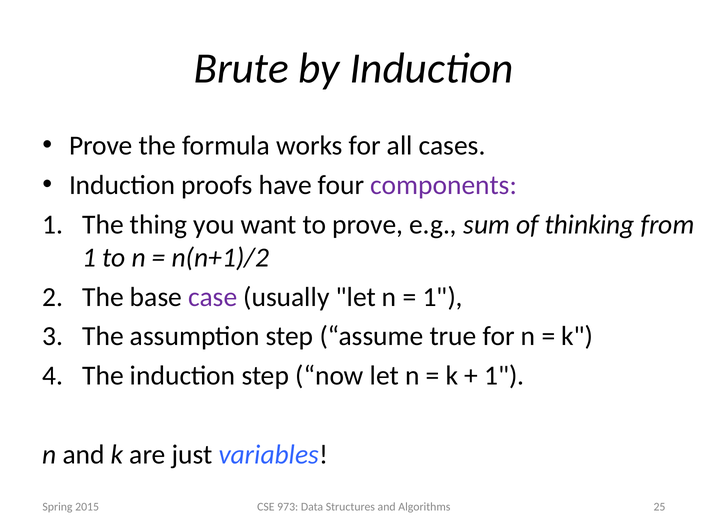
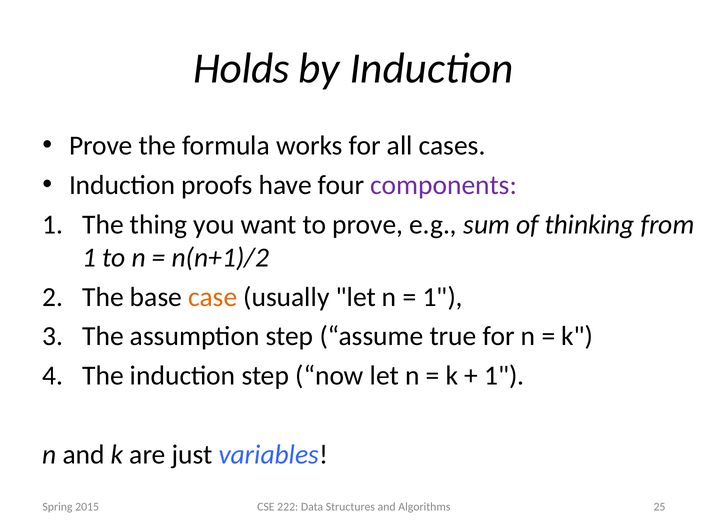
Brute: Brute -> Holds
case colour: purple -> orange
973: 973 -> 222
